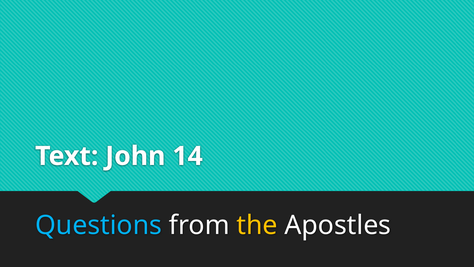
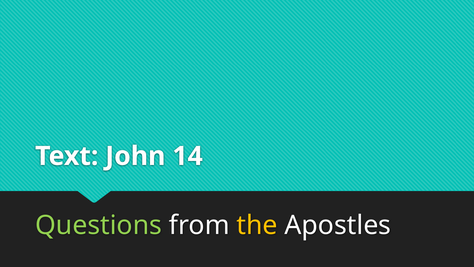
Questions colour: light blue -> light green
